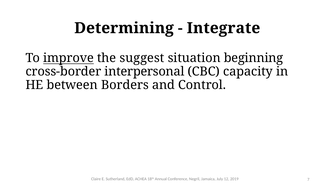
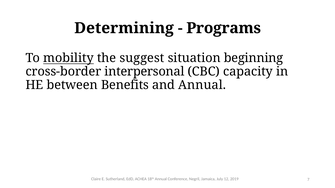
Integrate: Integrate -> Programs
improve: improve -> mobility
Borders: Borders -> Benefits
and Control: Control -> Annual
